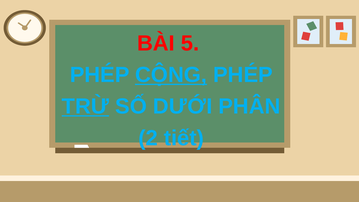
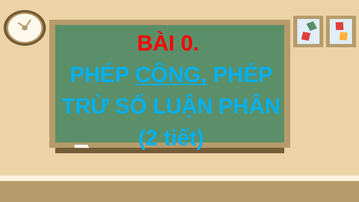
5: 5 -> 0
TRỪ underline: present -> none
DƯỚI: DƯỚI -> LUẬN
